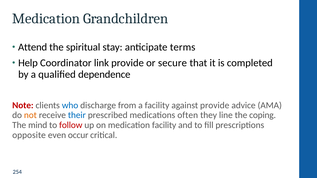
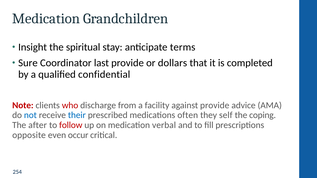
Attend: Attend -> Insight
Help: Help -> Sure
link: link -> last
secure: secure -> dollars
dependence: dependence -> confidential
who colour: blue -> red
not colour: orange -> blue
line: line -> self
mind: mind -> after
medication facility: facility -> verbal
